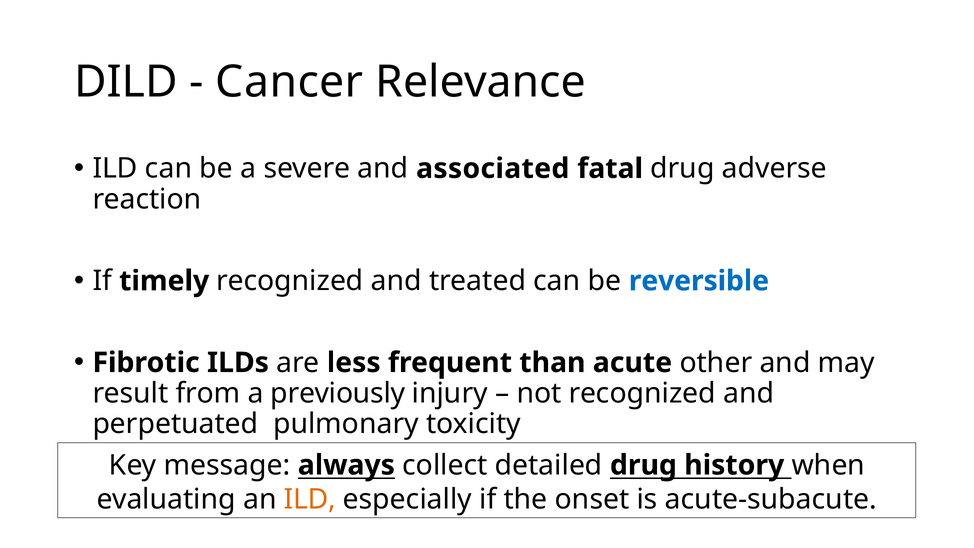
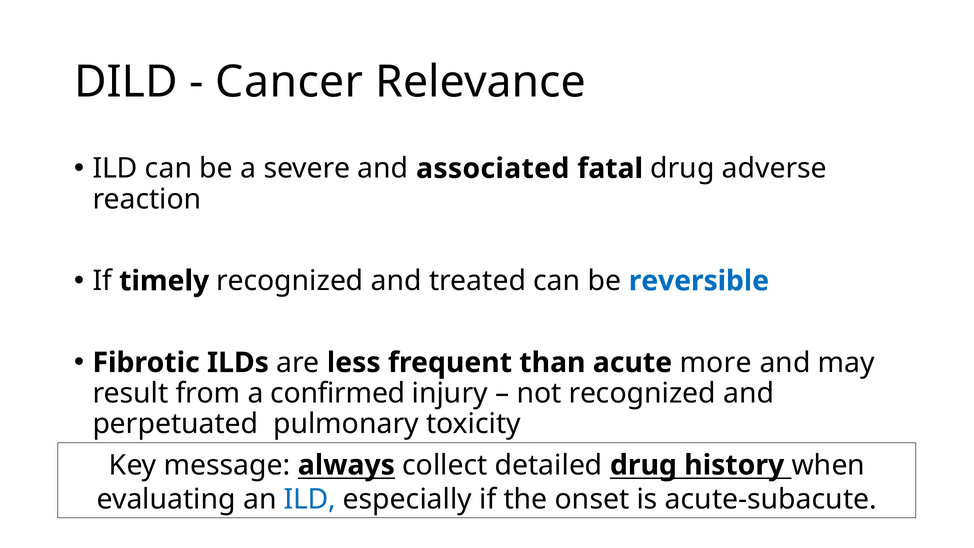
other: other -> more
previously: previously -> confirmed
ILD at (310, 499) colour: orange -> blue
